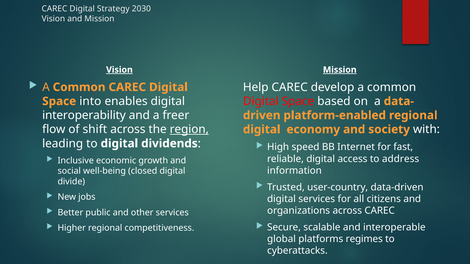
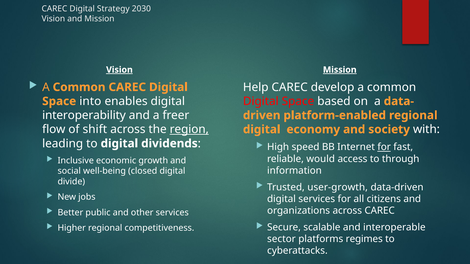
for at (384, 147) underline: none -> present
reliable digital: digital -> would
address: address -> through
user-country: user-country -> user-growth
global: global -> sector
